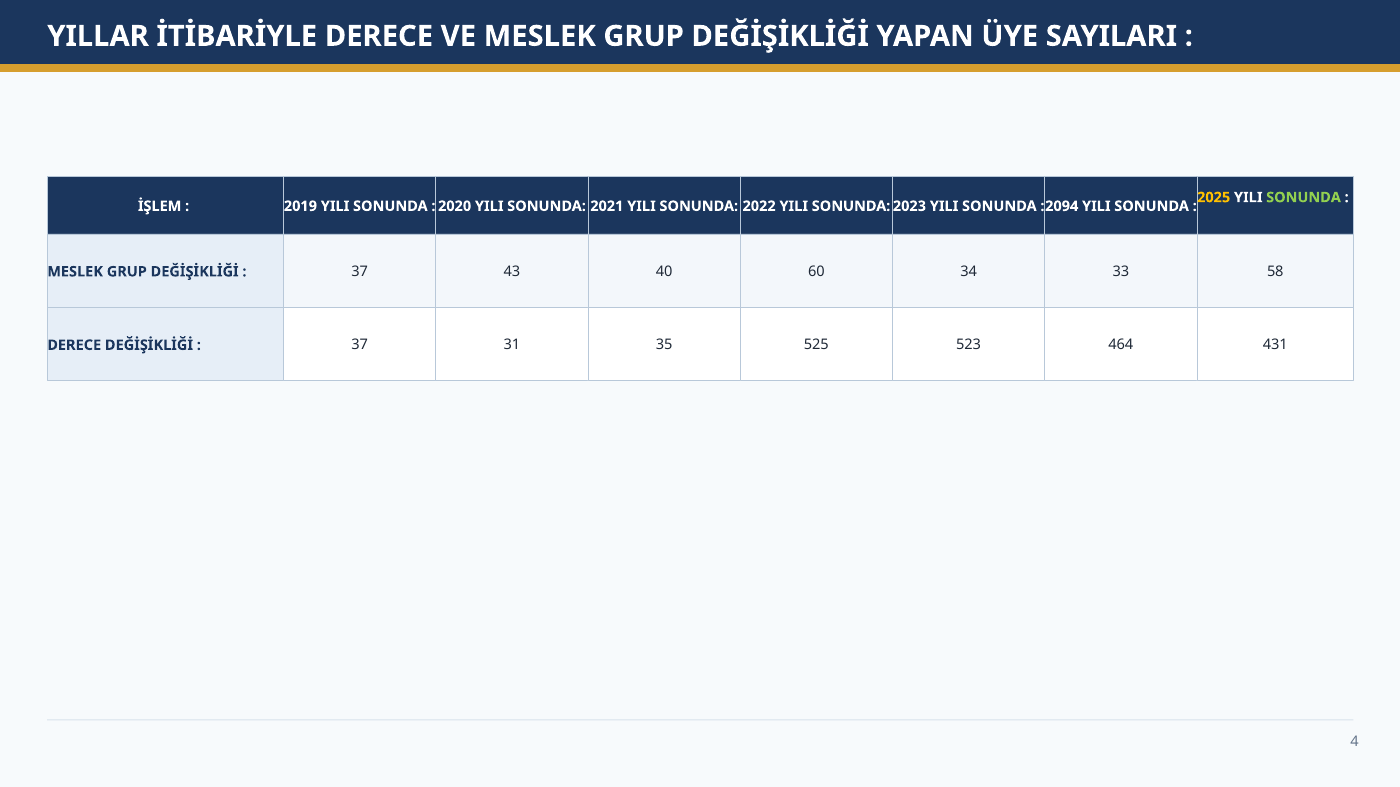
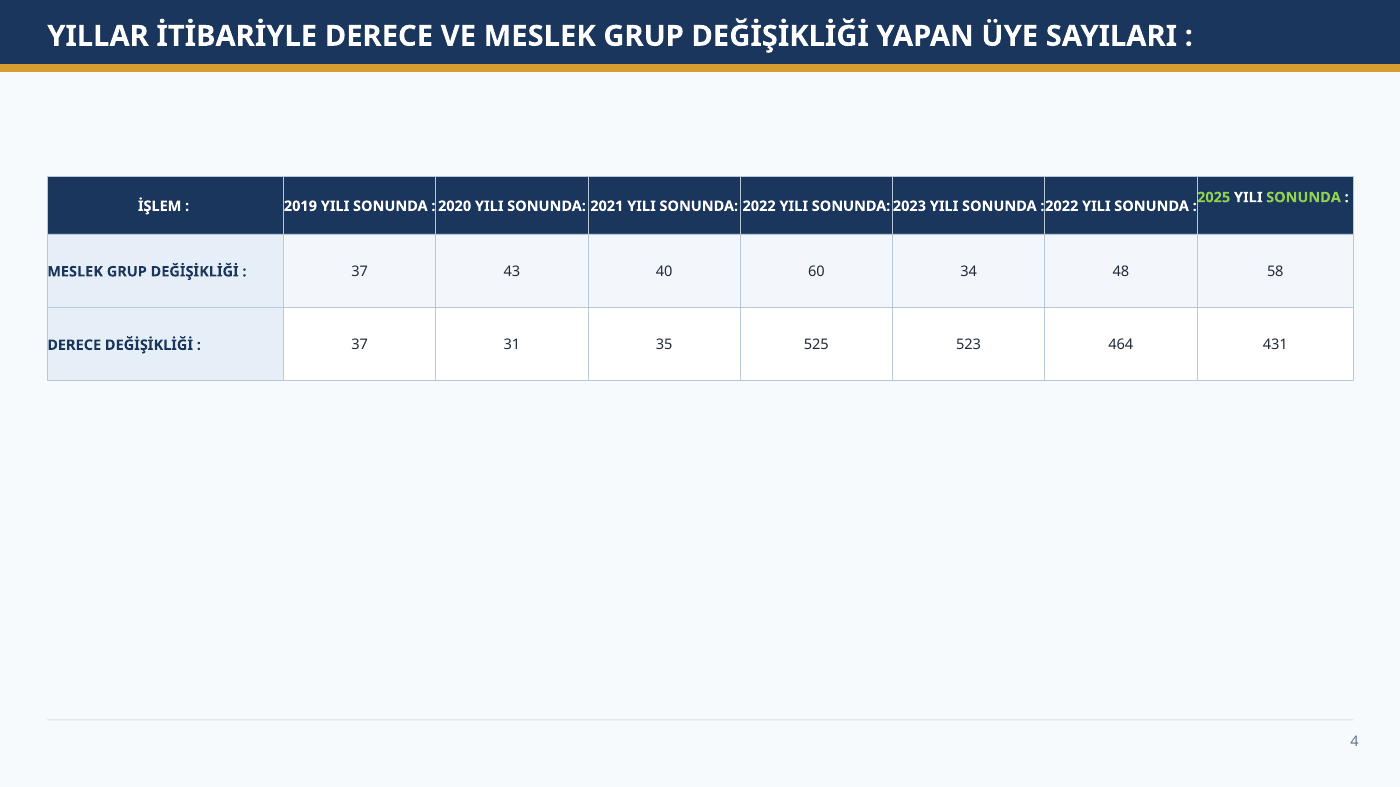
2025 colour: yellow -> light green
2094 at (1062, 206): 2094 -> 2022
33: 33 -> 48
